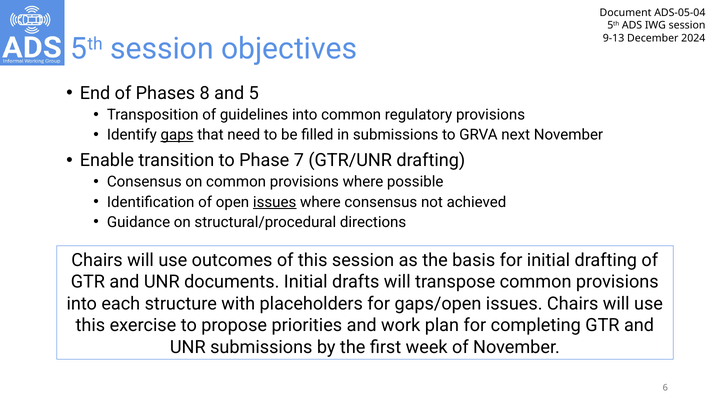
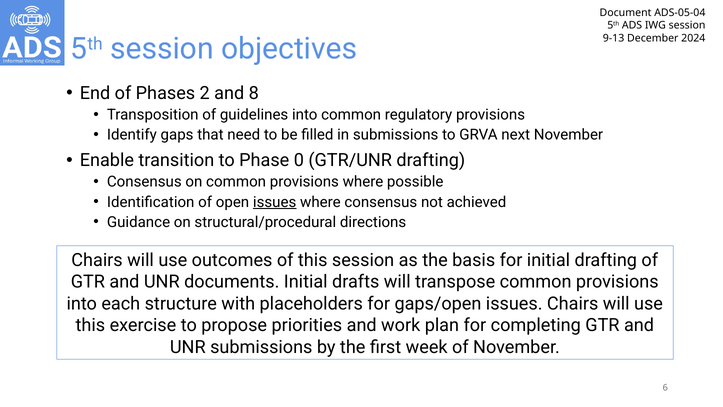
8: 8 -> 2
5: 5 -> 8
gaps underline: present -> none
7: 7 -> 0
